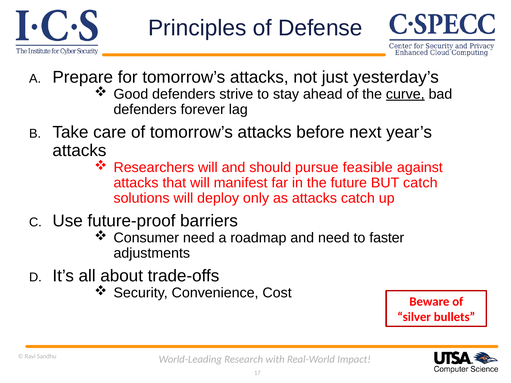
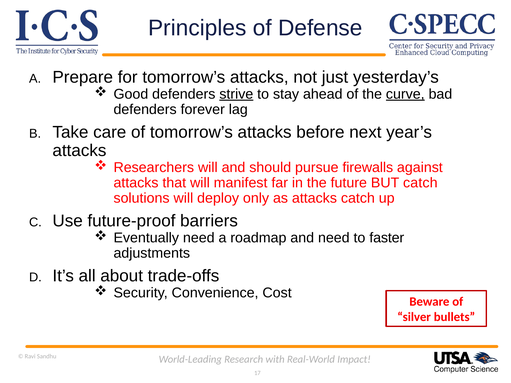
strive underline: none -> present
feasible: feasible -> firewalls
Consumer: Consumer -> Eventually
